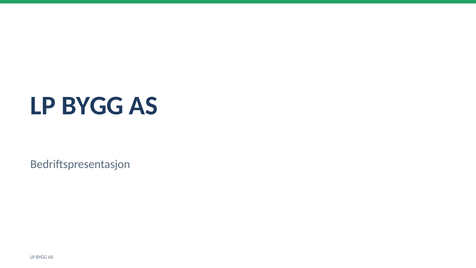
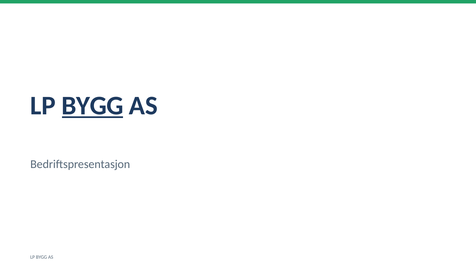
BYGG at (93, 106) underline: none -> present
